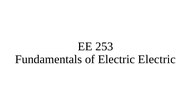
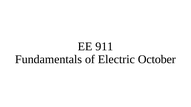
253: 253 -> 911
Electric Electric: Electric -> October
